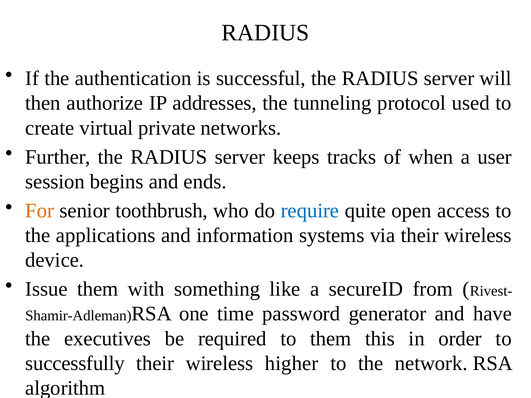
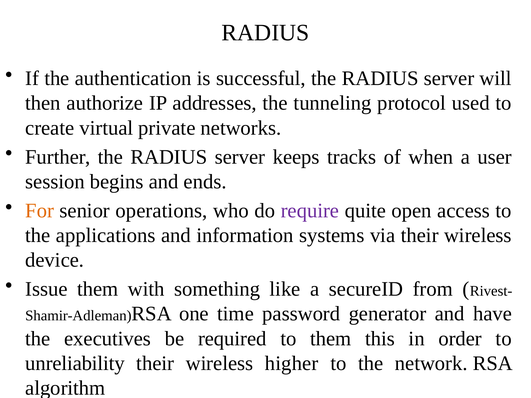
toothbrush: toothbrush -> operations
require colour: blue -> purple
successfully: successfully -> unreliability
